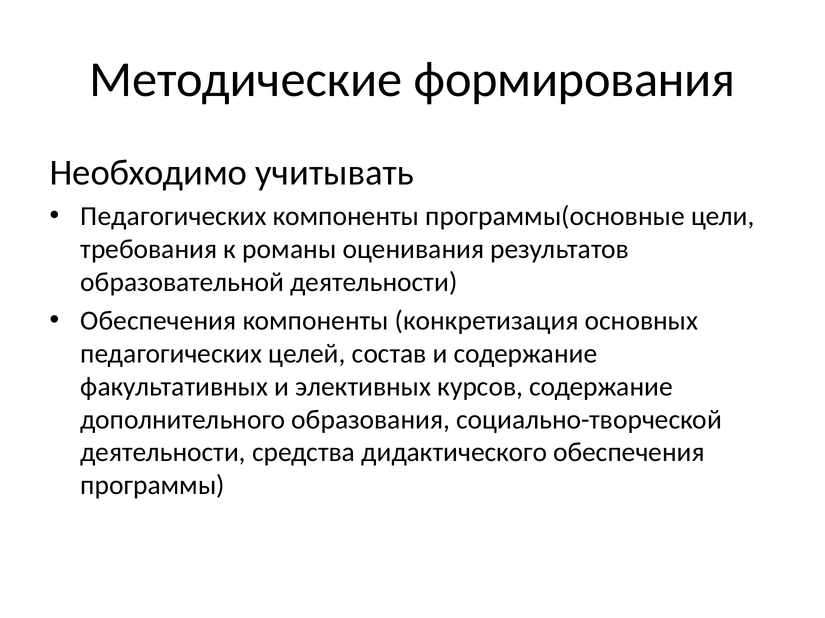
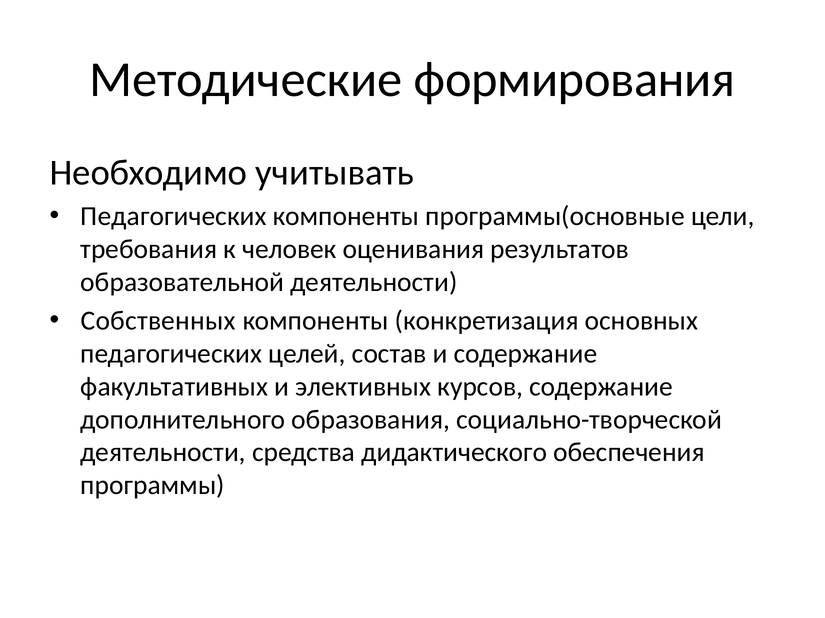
романы: романы -> человек
Обеспечения at (158, 321): Обеспечения -> Собственных
